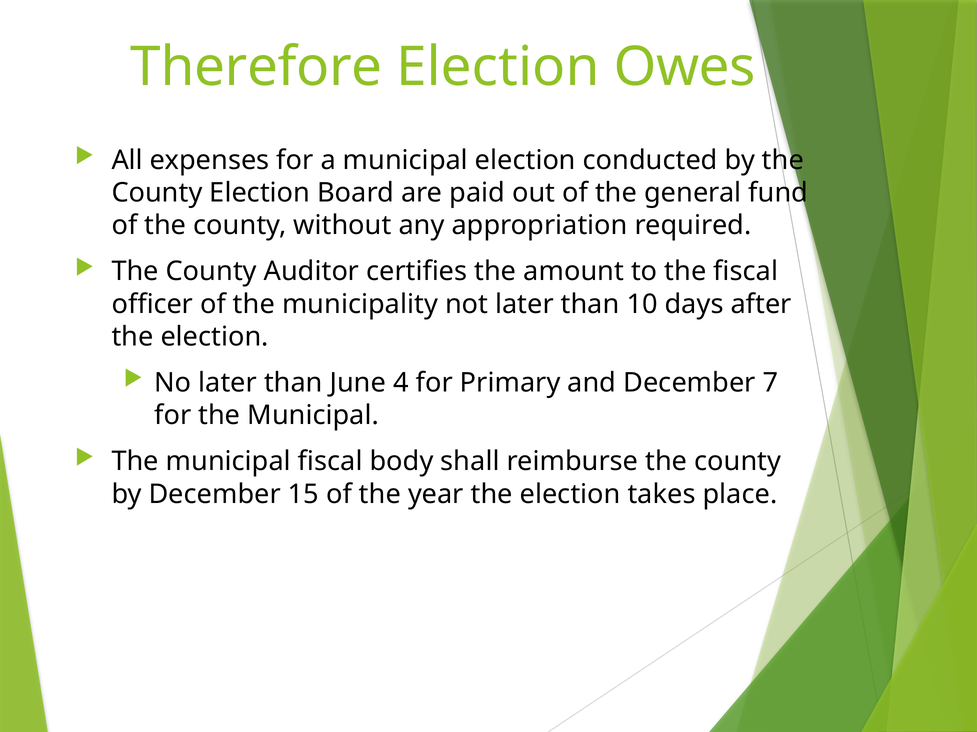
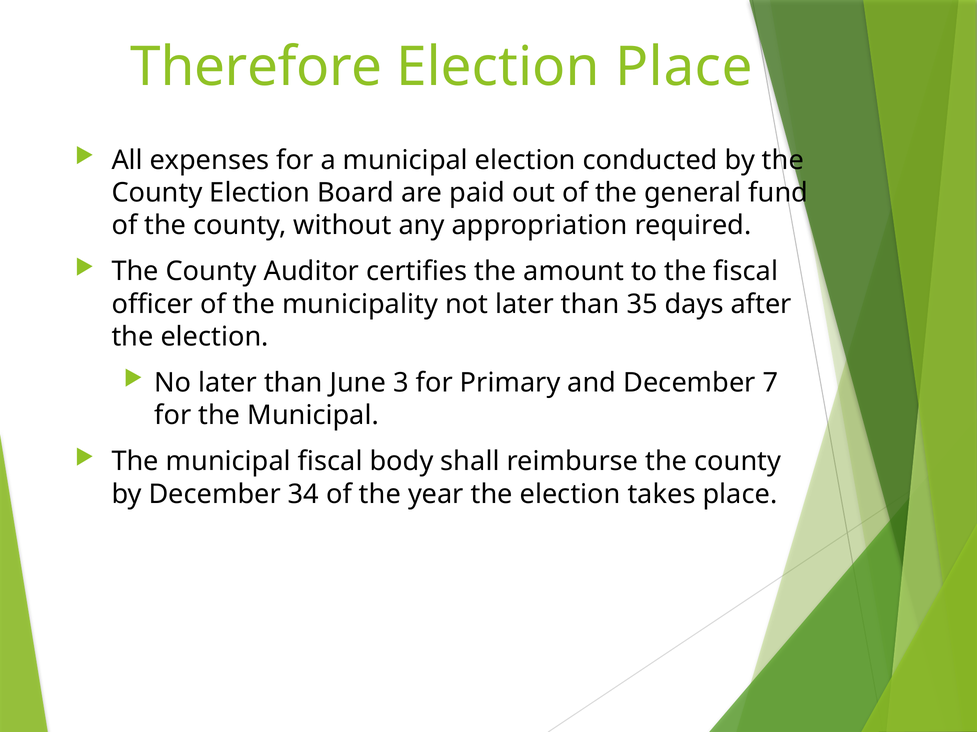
Election Owes: Owes -> Place
10: 10 -> 35
4: 4 -> 3
15: 15 -> 34
